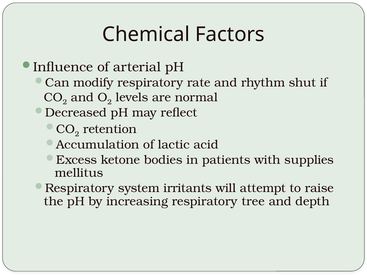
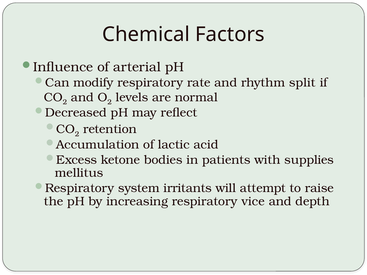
shut: shut -> split
tree: tree -> vice
